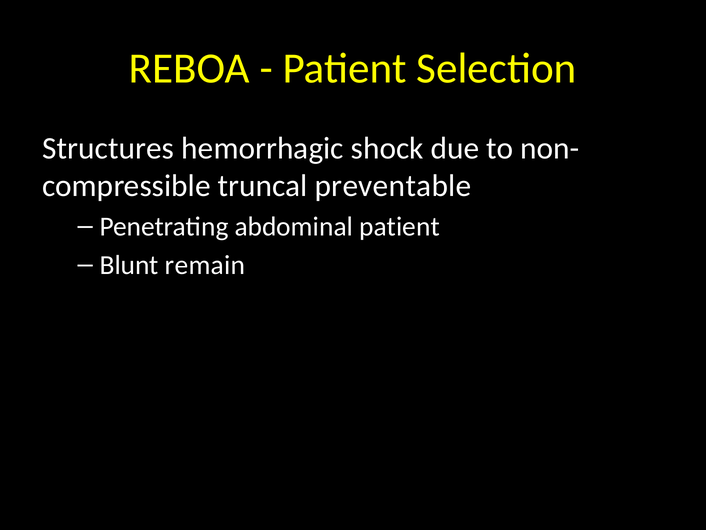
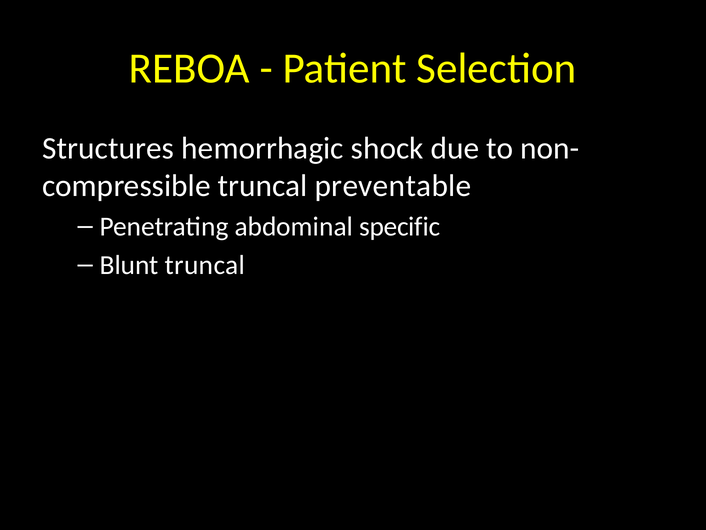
abdominal patient: patient -> specific
Blunt remain: remain -> truncal
